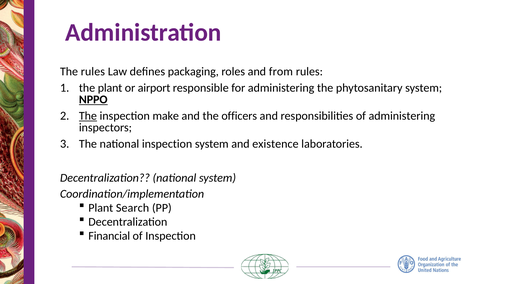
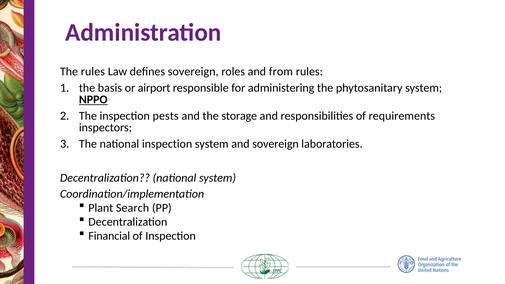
defines packaging: packaging -> sovereign
the plant: plant -> basis
The at (88, 116) underline: present -> none
make: make -> pests
officers: officers -> storage
of administering: administering -> requirements
and existence: existence -> sovereign
